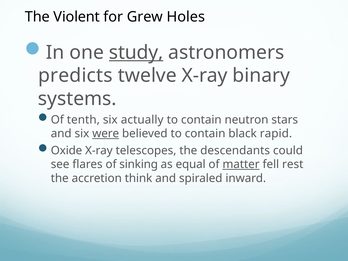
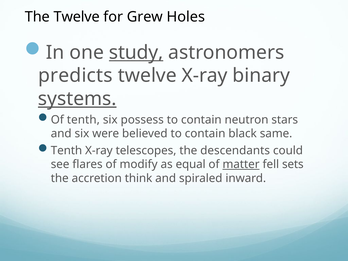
The Violent: Violent -> Twelve
systems underline: none -> present
actually: actually -> possess
were underline: present -> none
rapid: rapid -> same
Oxide at (66, 150): Oxide -> Tenth
sinking: sinking -> modify
rest: rest -> sets
